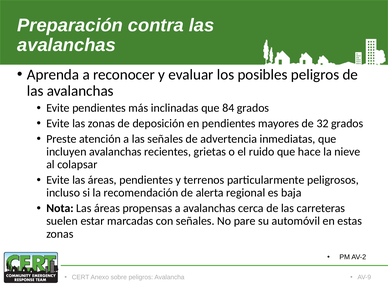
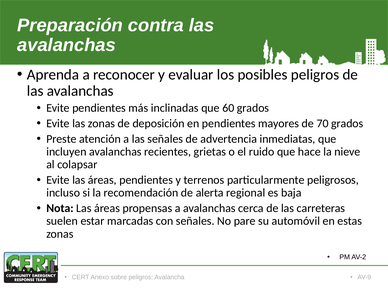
84: 84 -> 60
32: 32 -> 70
